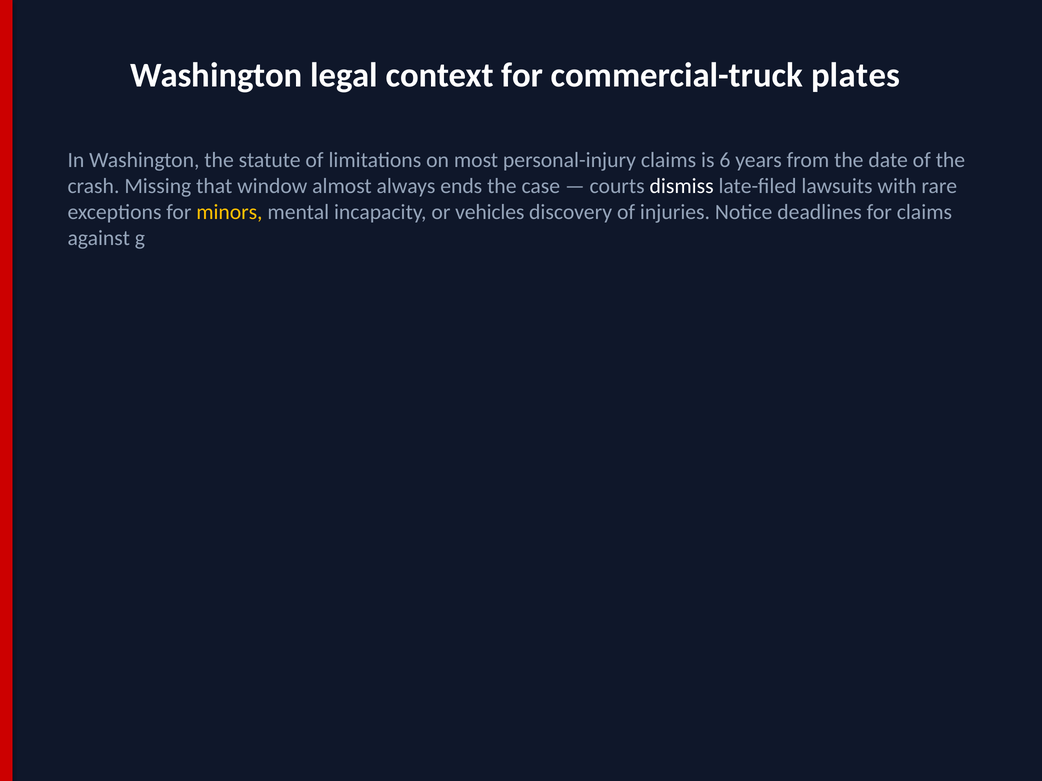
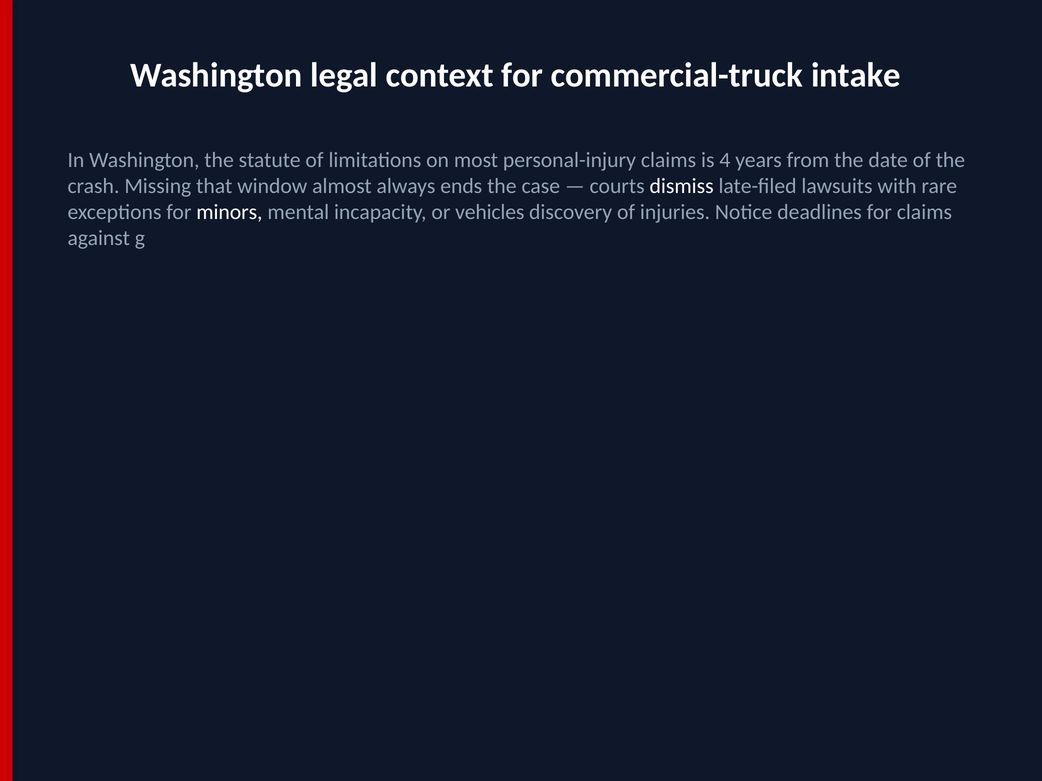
plates: plates -> intake
6: 6 -> 4
minors colour: yellow -> white
